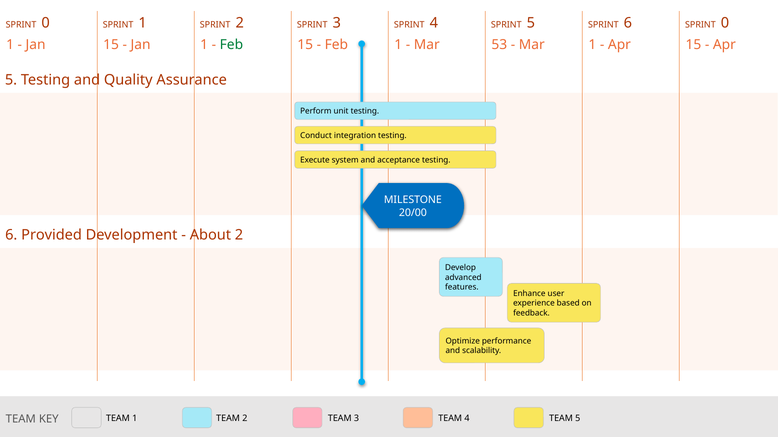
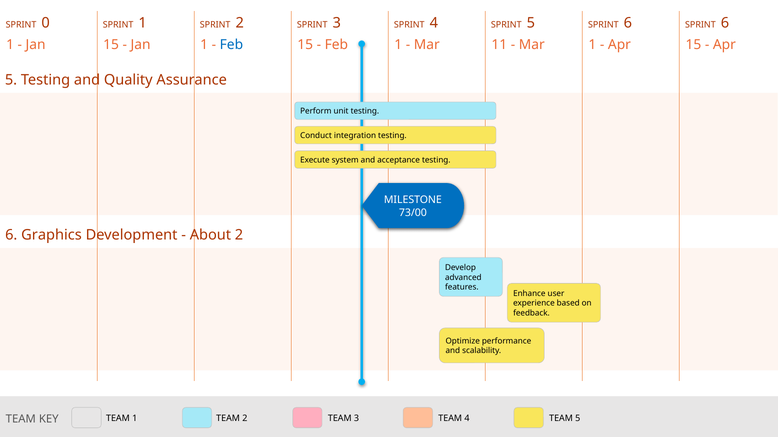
6 SPRINT 0: 0 -> 6
Feb at (231, 45) colour: green -> blue
53: 53 -> 11
20/00: 20/00 -> 73/00
Provided: Provided -> Graphics
